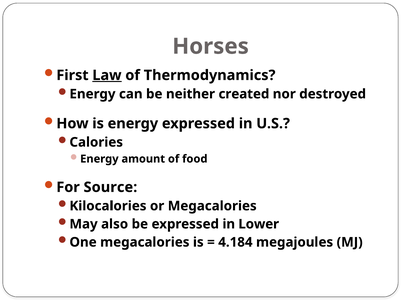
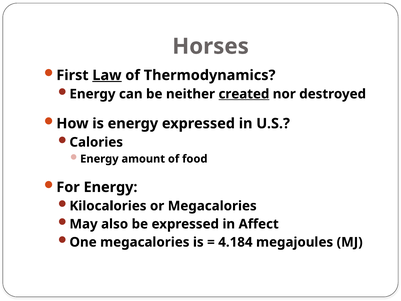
created underline: none -> present
For Source: Source -> Energy
Lower: Lower -> Affect
